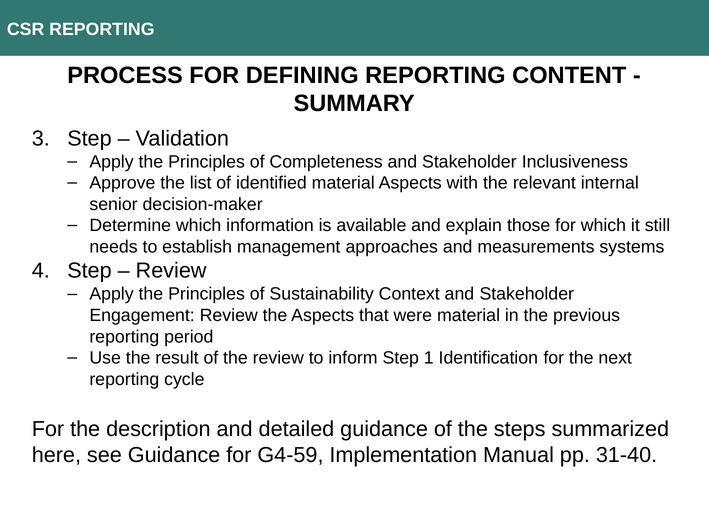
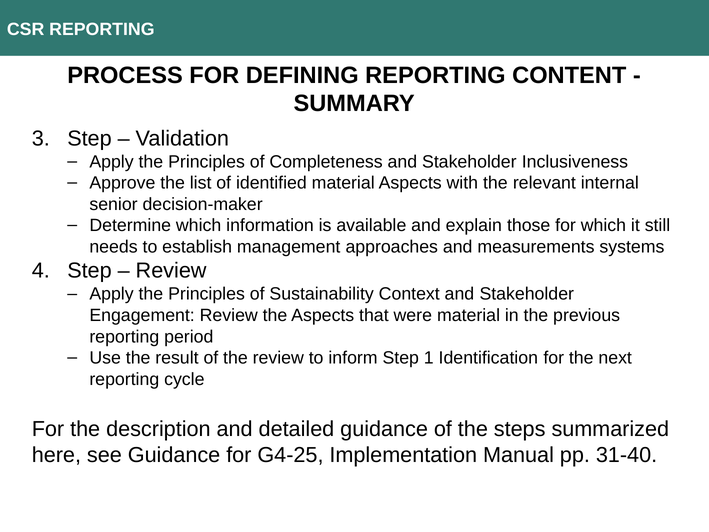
G4-59: G4-59 -> G4-25
